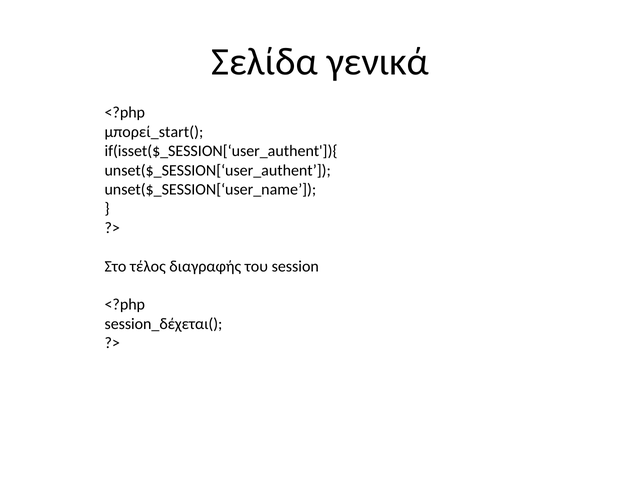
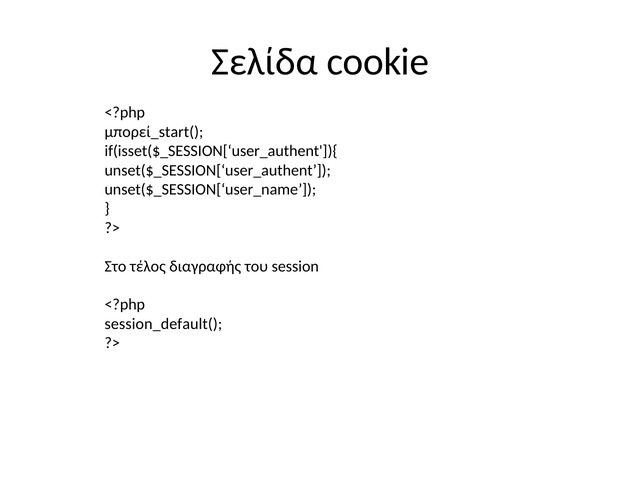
γενικά: γενικά -> cookie
session_δέχεται(: session_δέχεται( -> session_default(
